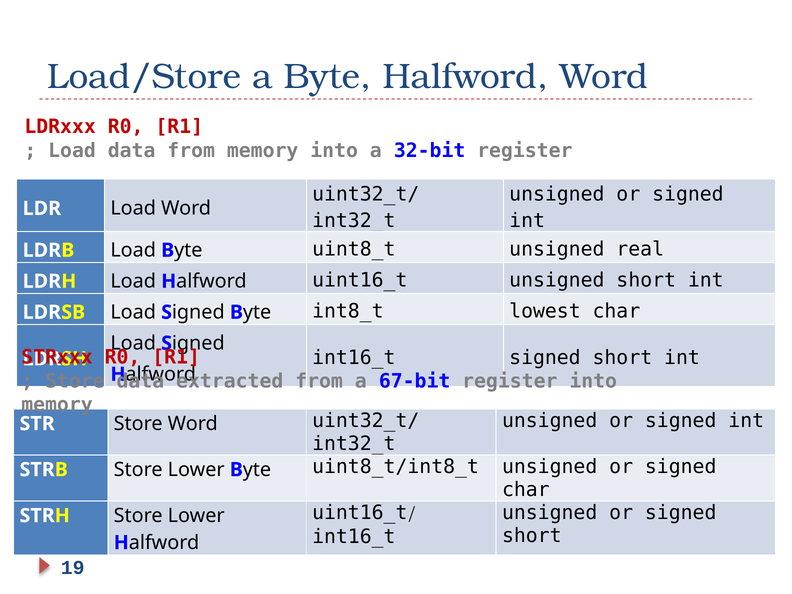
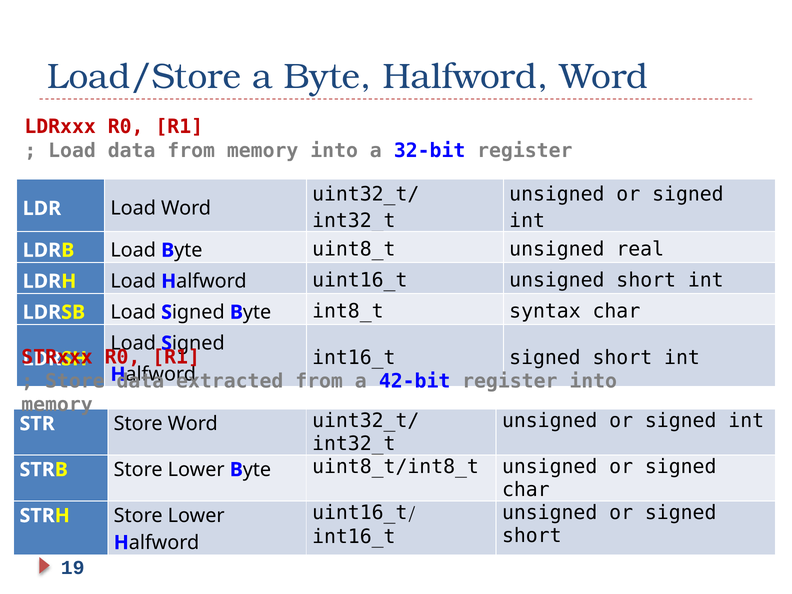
lowest: lowest -> syntax
67-bit: 67-bit -> 42-bit
